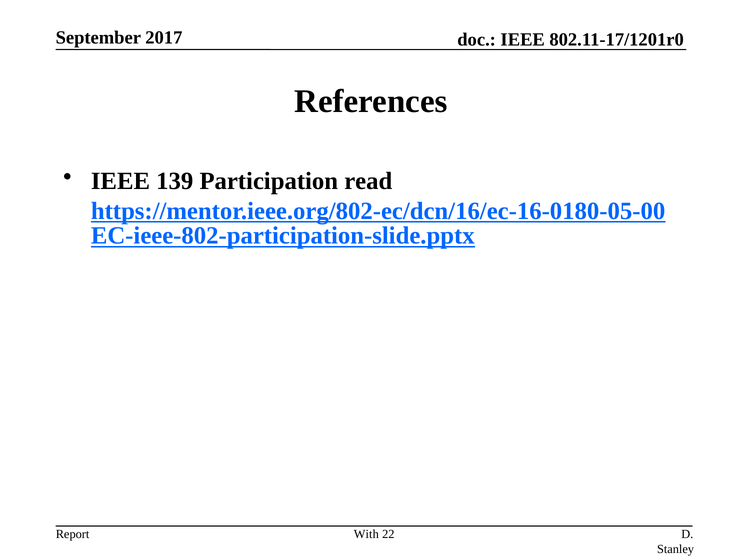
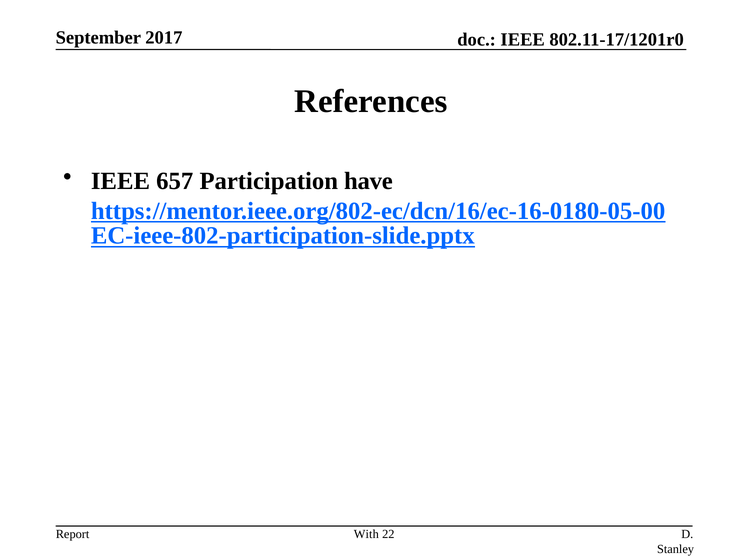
139: 139 -> 657
read: read -> have
